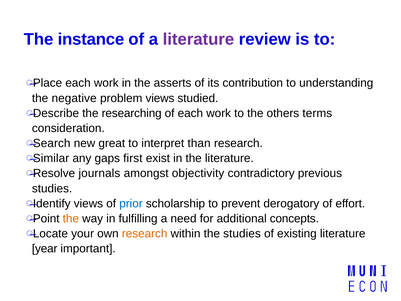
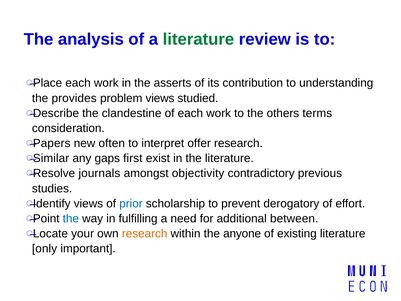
instance: instance -> analysis
literature at (198, 39) colour: purple -> green
negative: negative -> provides
researching: researching -> clandestine
Search: Search -> Papers
great: great -> often
than: than -> offer
the at (71, 218) colour: orange -> blue
concepts: concepts -> between
the studies: studies -> anyone
year: year -> only
